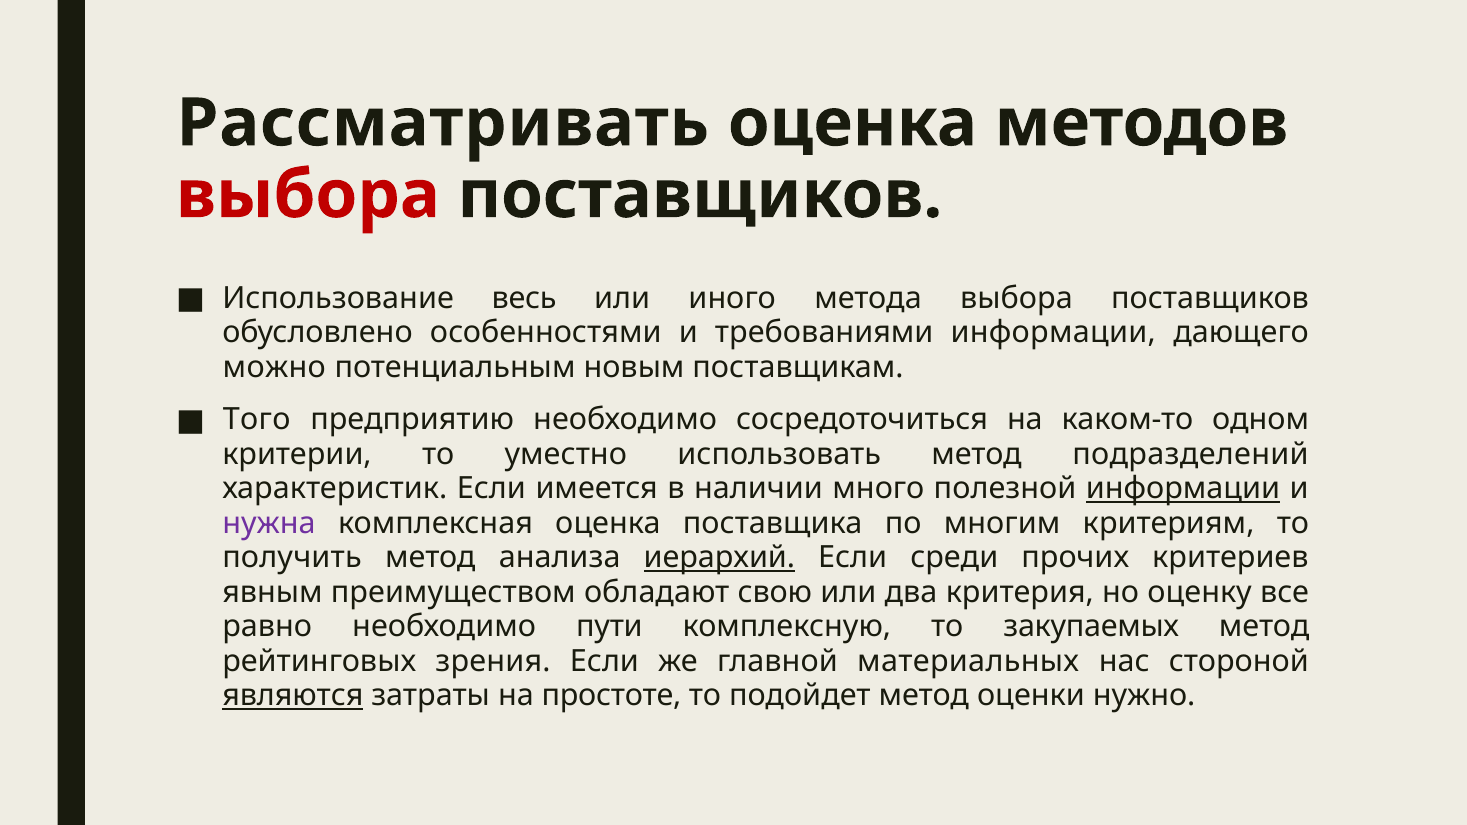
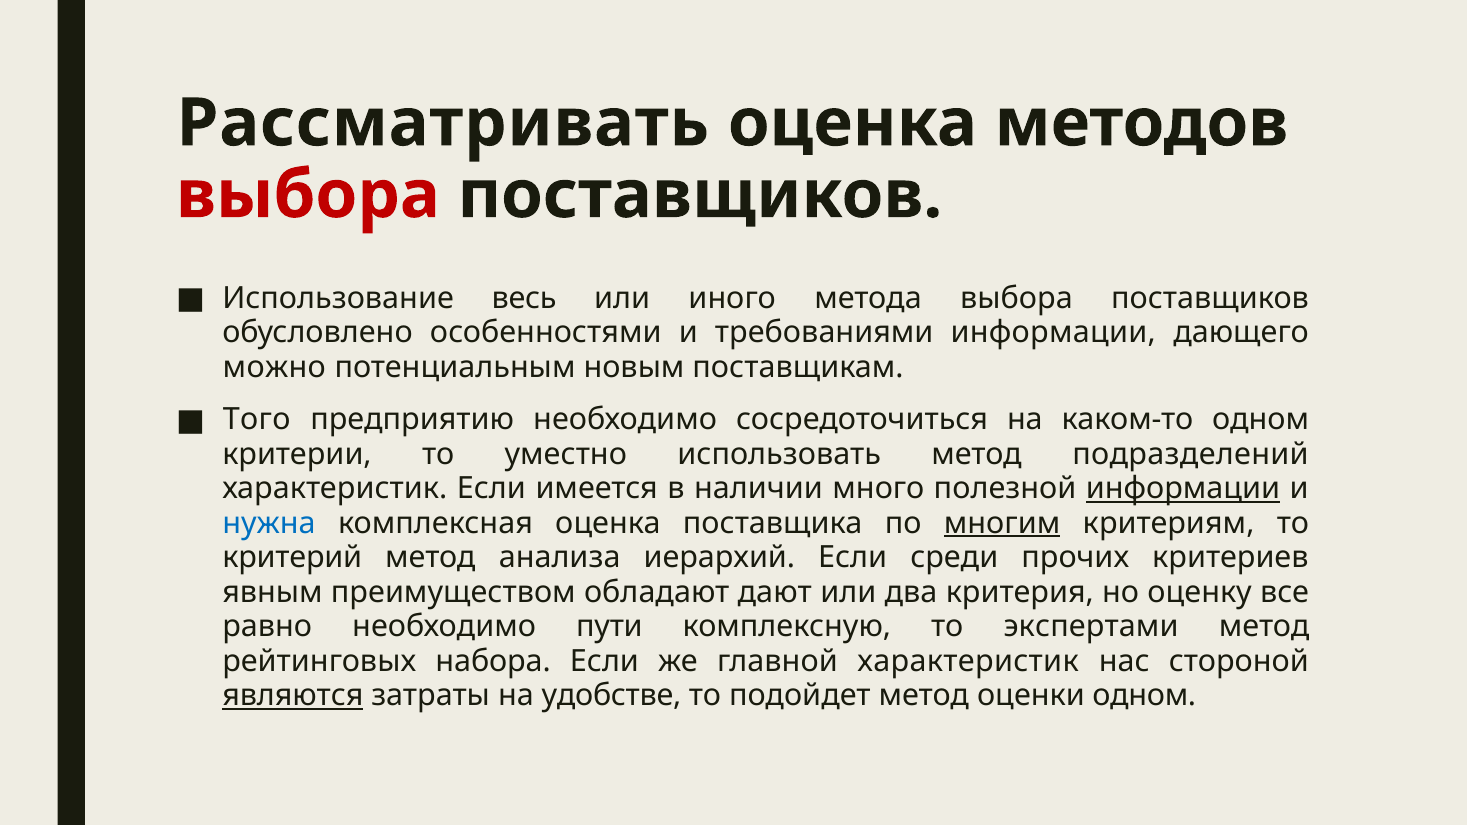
нужна colour: purple -> blue
многим underline: none -> present
получить: получить -> критерий
иерархий underline: present -> none
свою: свою -> дают
закупаемых: закупаемых -> экспертами
зрения: зрения -> набора
главной материальных: материальных -> характеристик
простоте: простоте -> удобстве
оценки нужно: нужно -> одном
